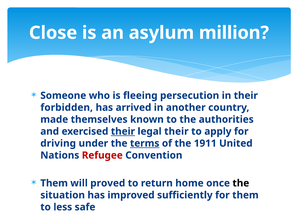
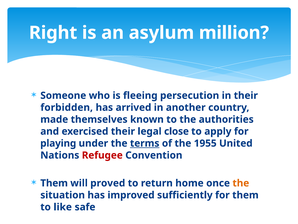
Close: Close -> Right
their at (123, 131) underline: present -> none
legal their: their -> close
driving: driving -> playing
1911: 1911 -> 1955
the at (241, 183) colour: black -> orange
less: less -> like
